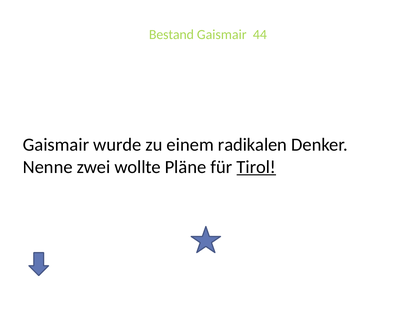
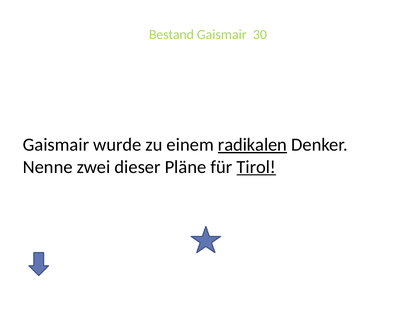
44: 44 -> 30
radikalen underline: none -> present
wollte: wollte -> dieser
